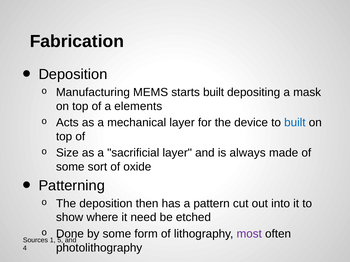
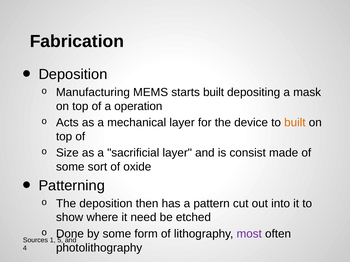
elements: elements -> operation
built at (295, 123) colour: blue -> orange
always: always -> consist
